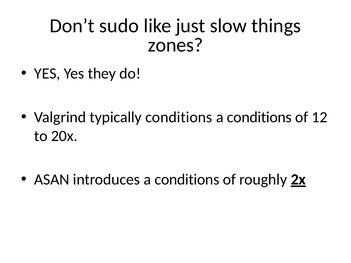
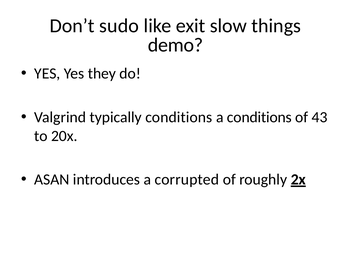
just: just -> exit
zones: zones -> demo
12: 12 -> 43
introduces a conditions: conditions -> corrupted
